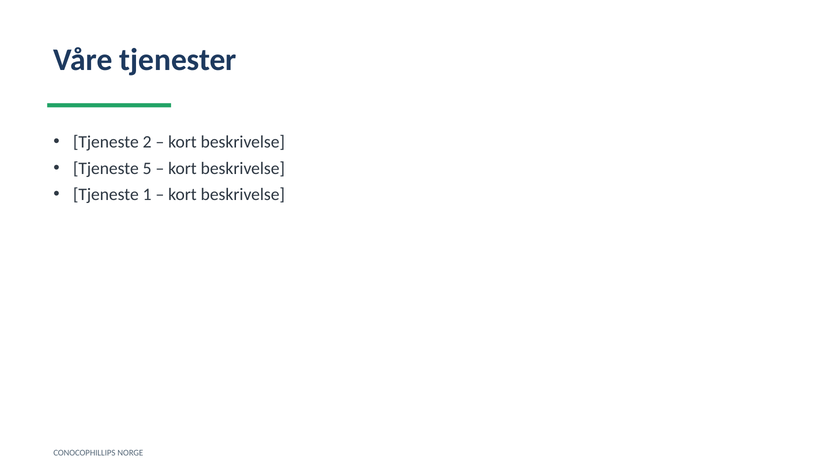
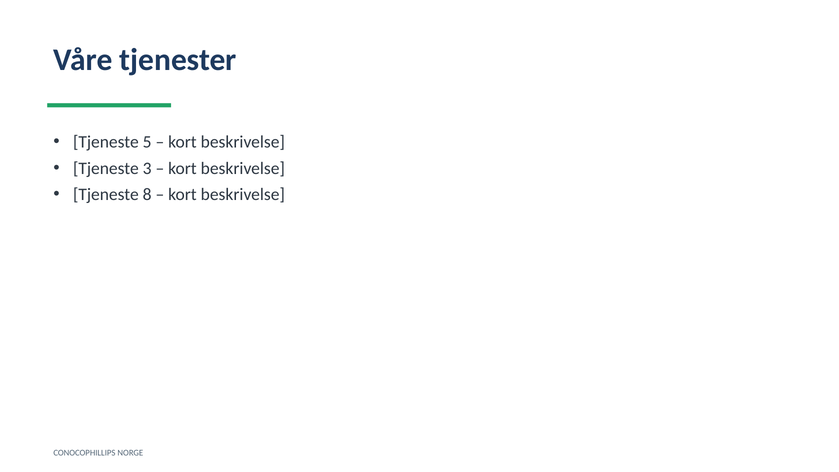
2: 2 -> 5
5: 5 -> 3
1: 1 -> 8
